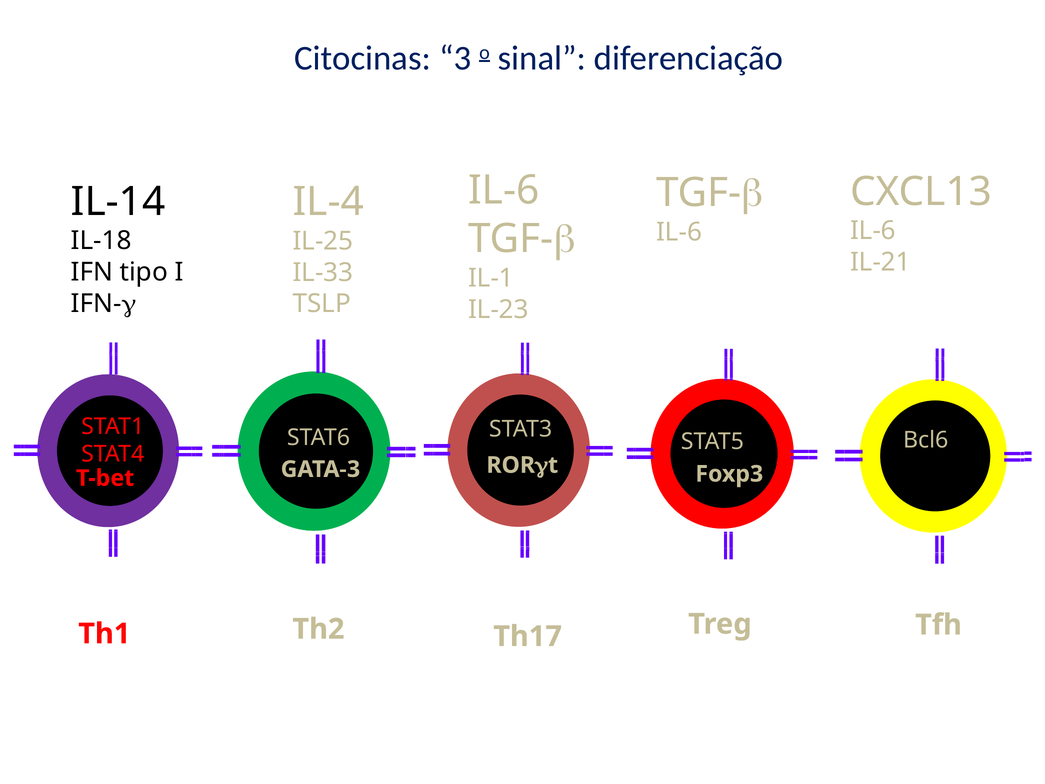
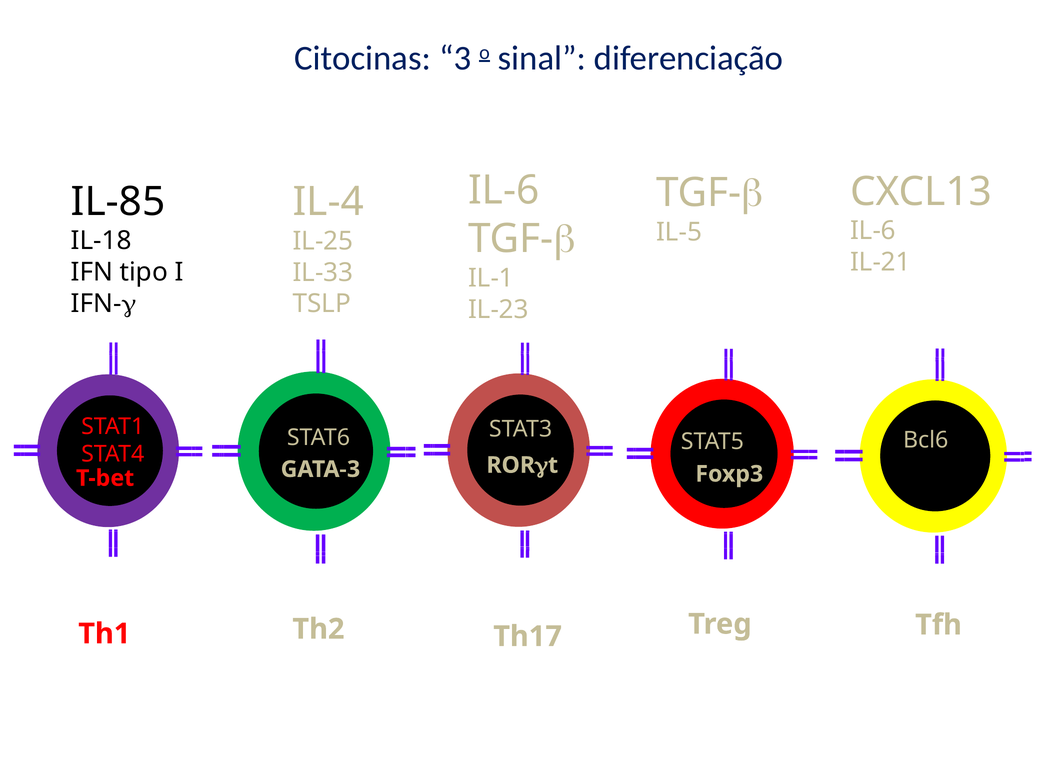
IL-14: IL-14 -> IL-85
IL-6 at (679, 232): IL-6 -> IL-5
